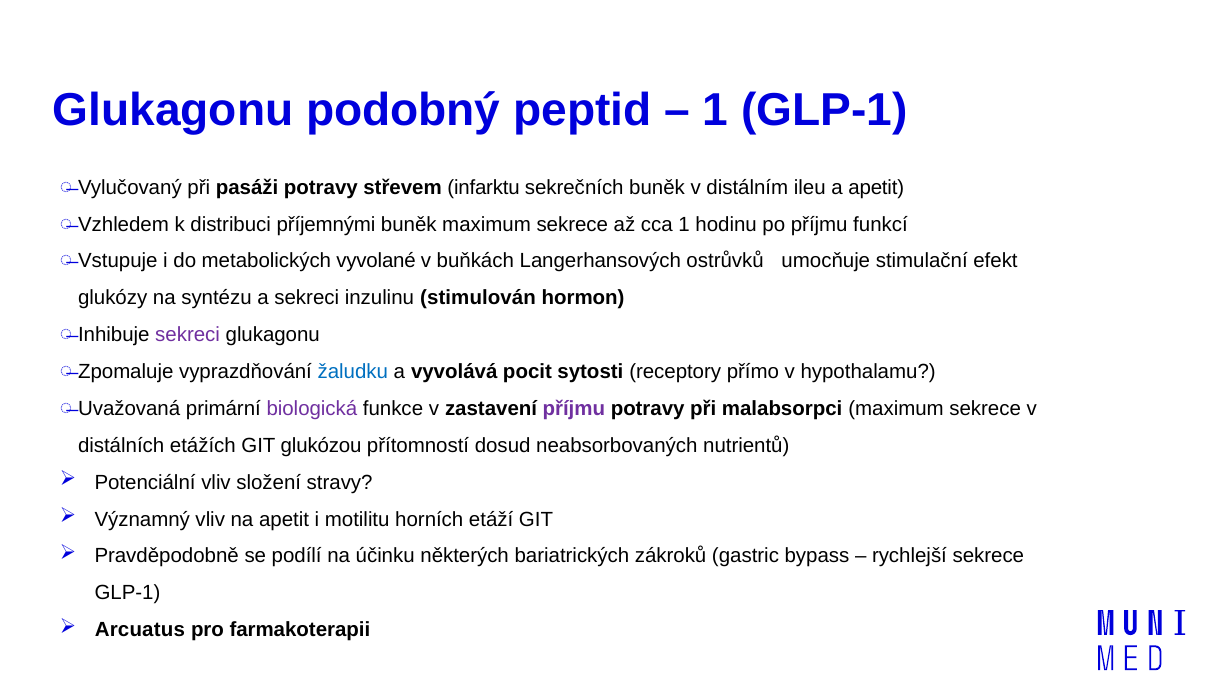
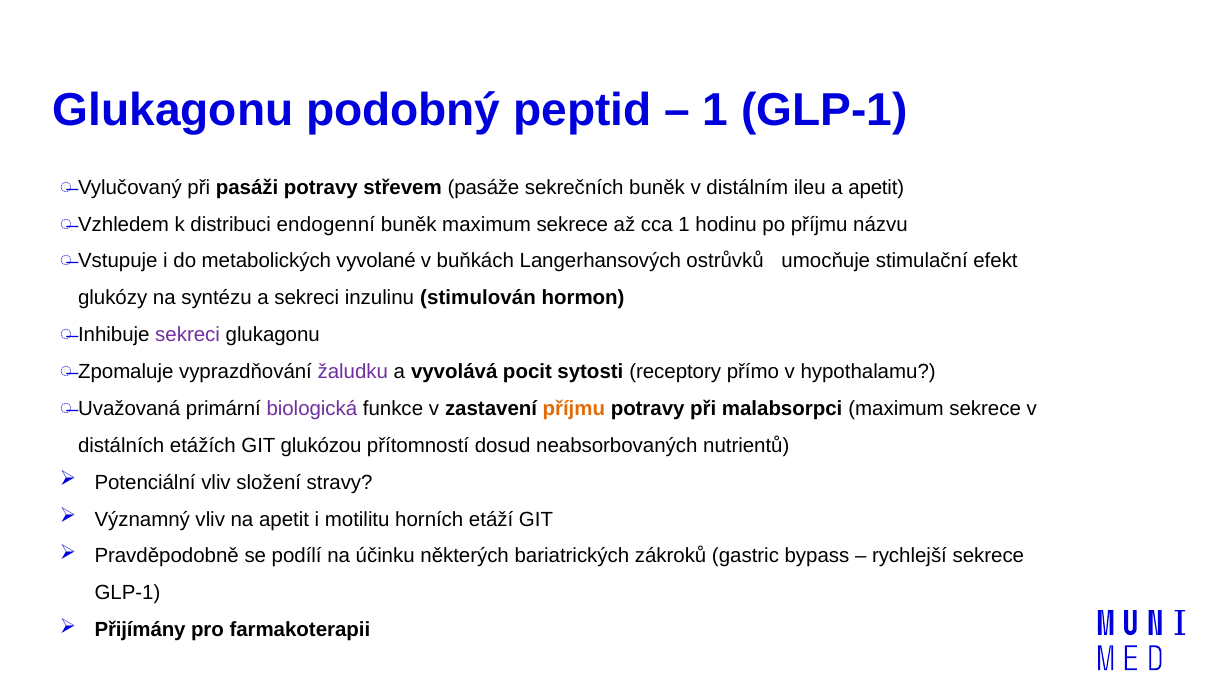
infarktu: infarktu -> pasáže
příjemnými: příjemnými -> endogenní
funkcí: funkcí -> názvu
žaludku colour: blue -> purple
příjmu at (574, 409) colour: purple -> orange
Arcuatus: Arcuatus -> Přijímány
